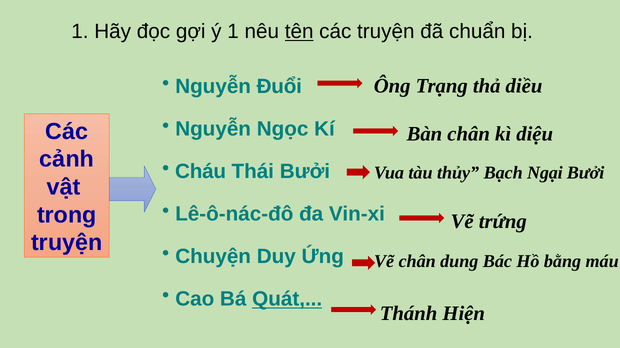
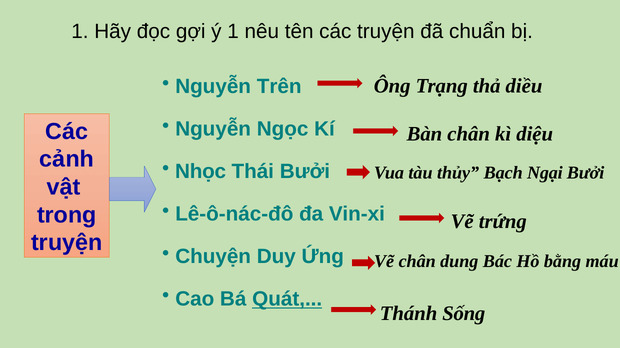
tên underline: present -> none
Đuổi: Đuổi -> Trên
Cháu: Cháu -> Nhọc
Hiện: Hiện -> Sống
